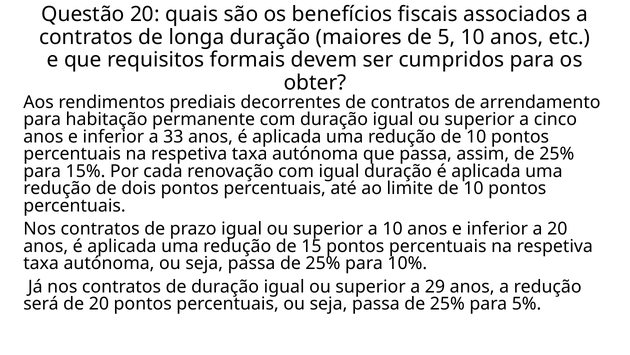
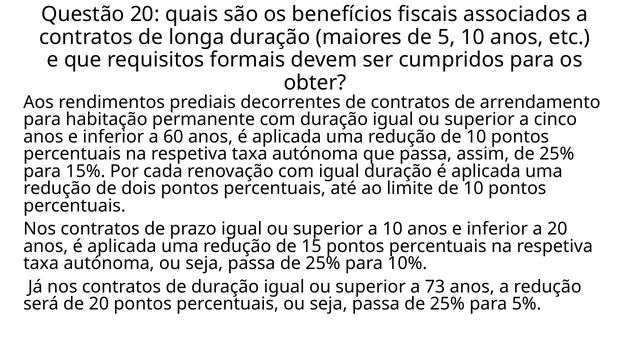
33: 33 -> 60
29: 29 -> 73
